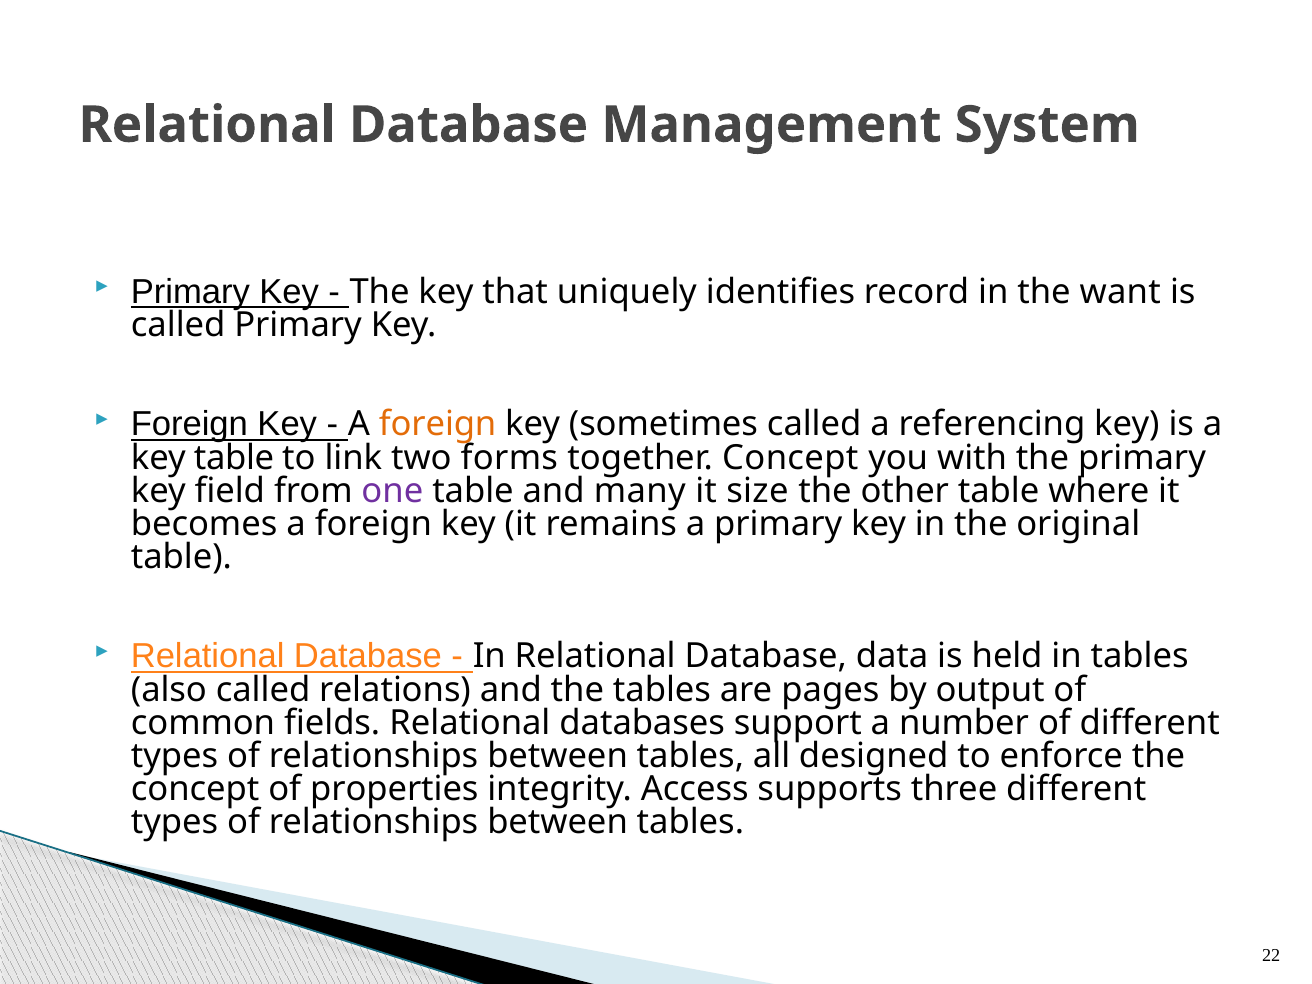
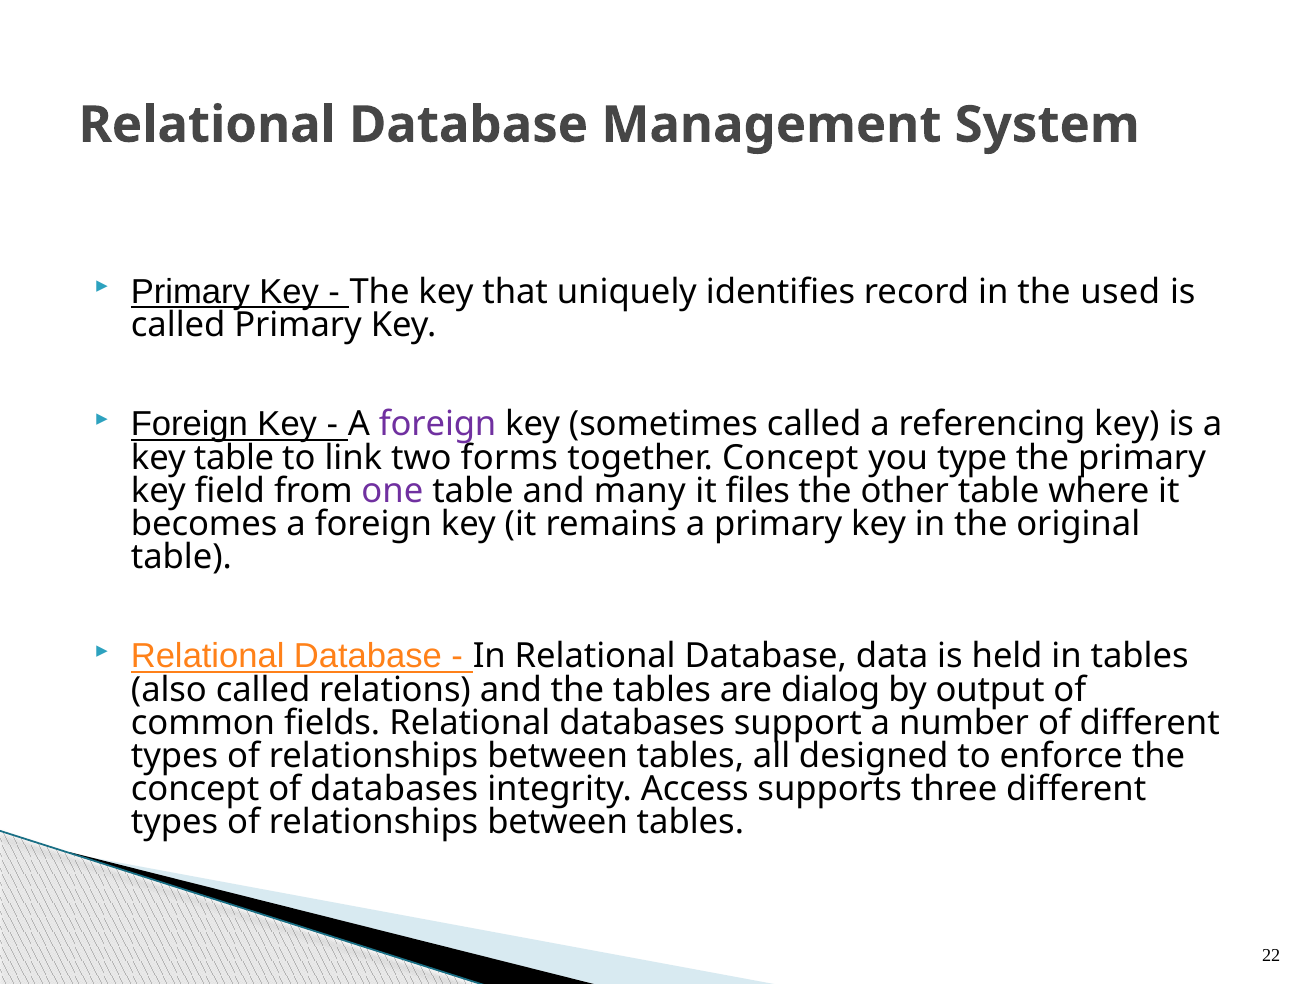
want: want -> used
foreign at (438, 424) colour: orange -> purple
with: with -> type
size: size -> files
pages: pages -> dialog
of properties: properties -> databases
